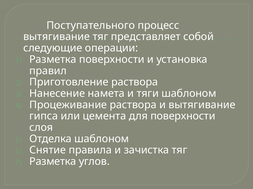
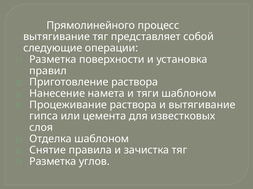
Поступательного: Поступательного -> Прямолинейного
для поверхности: поверхности -> известковых
